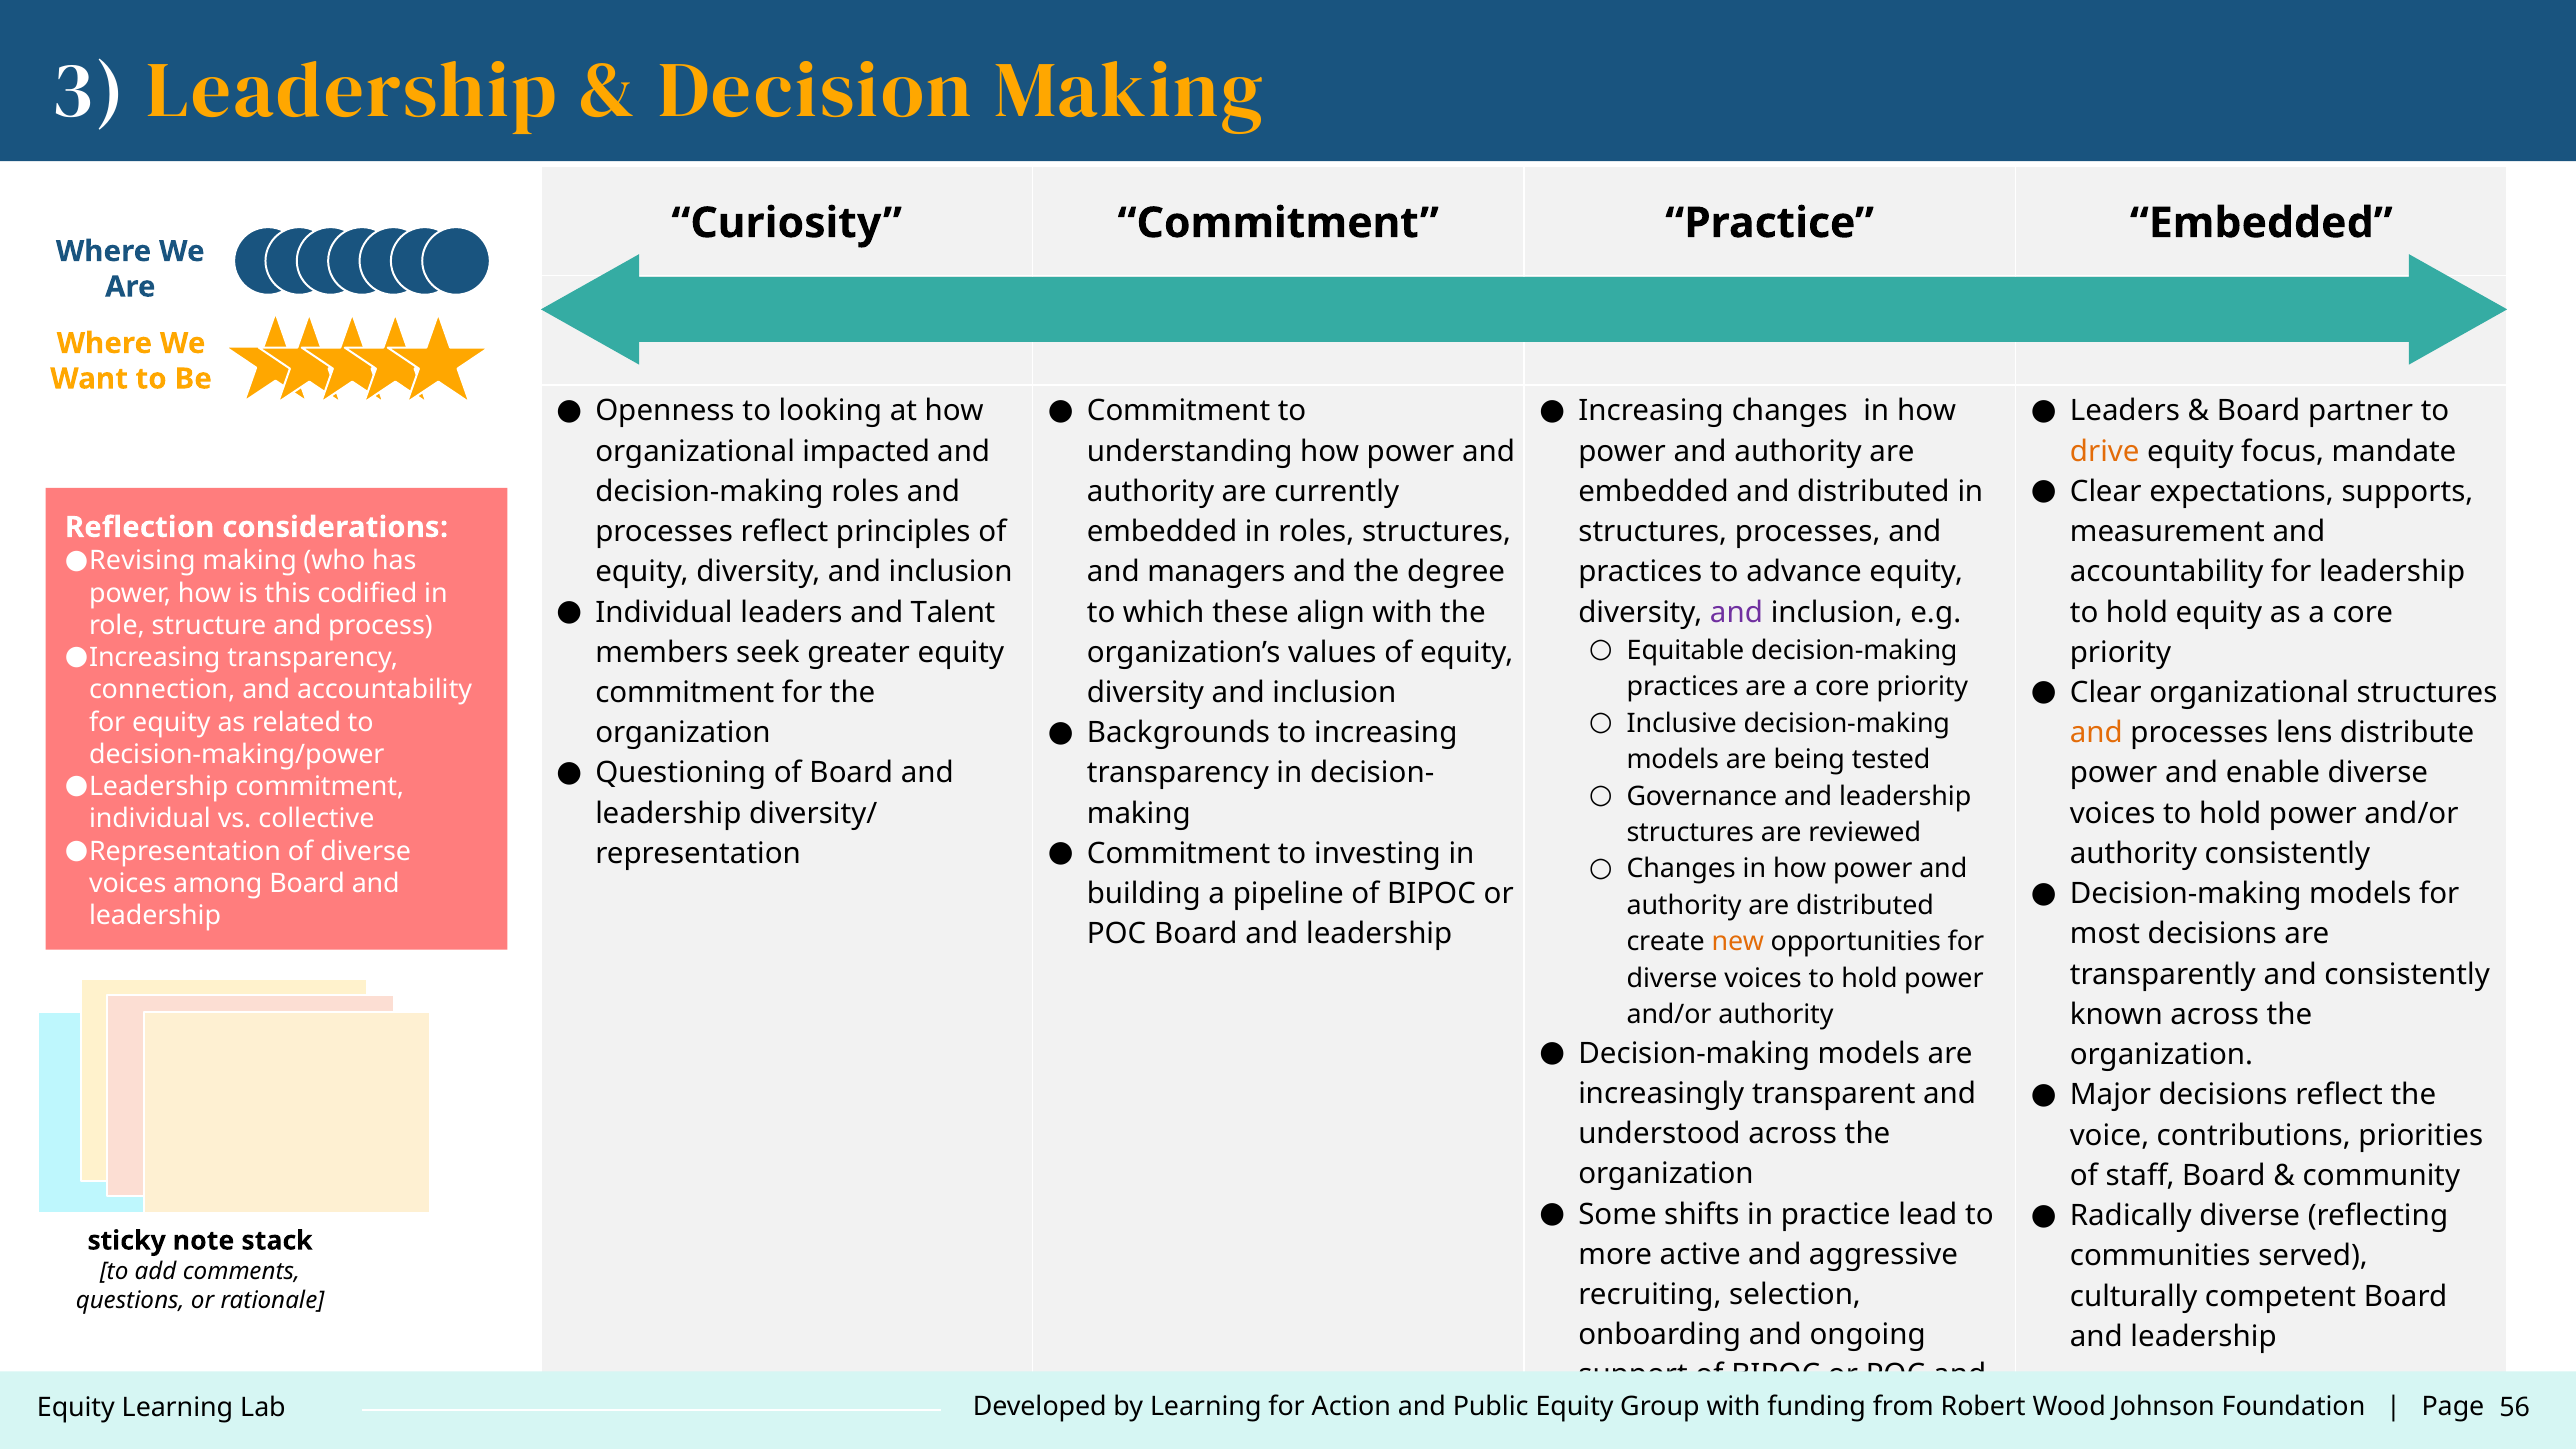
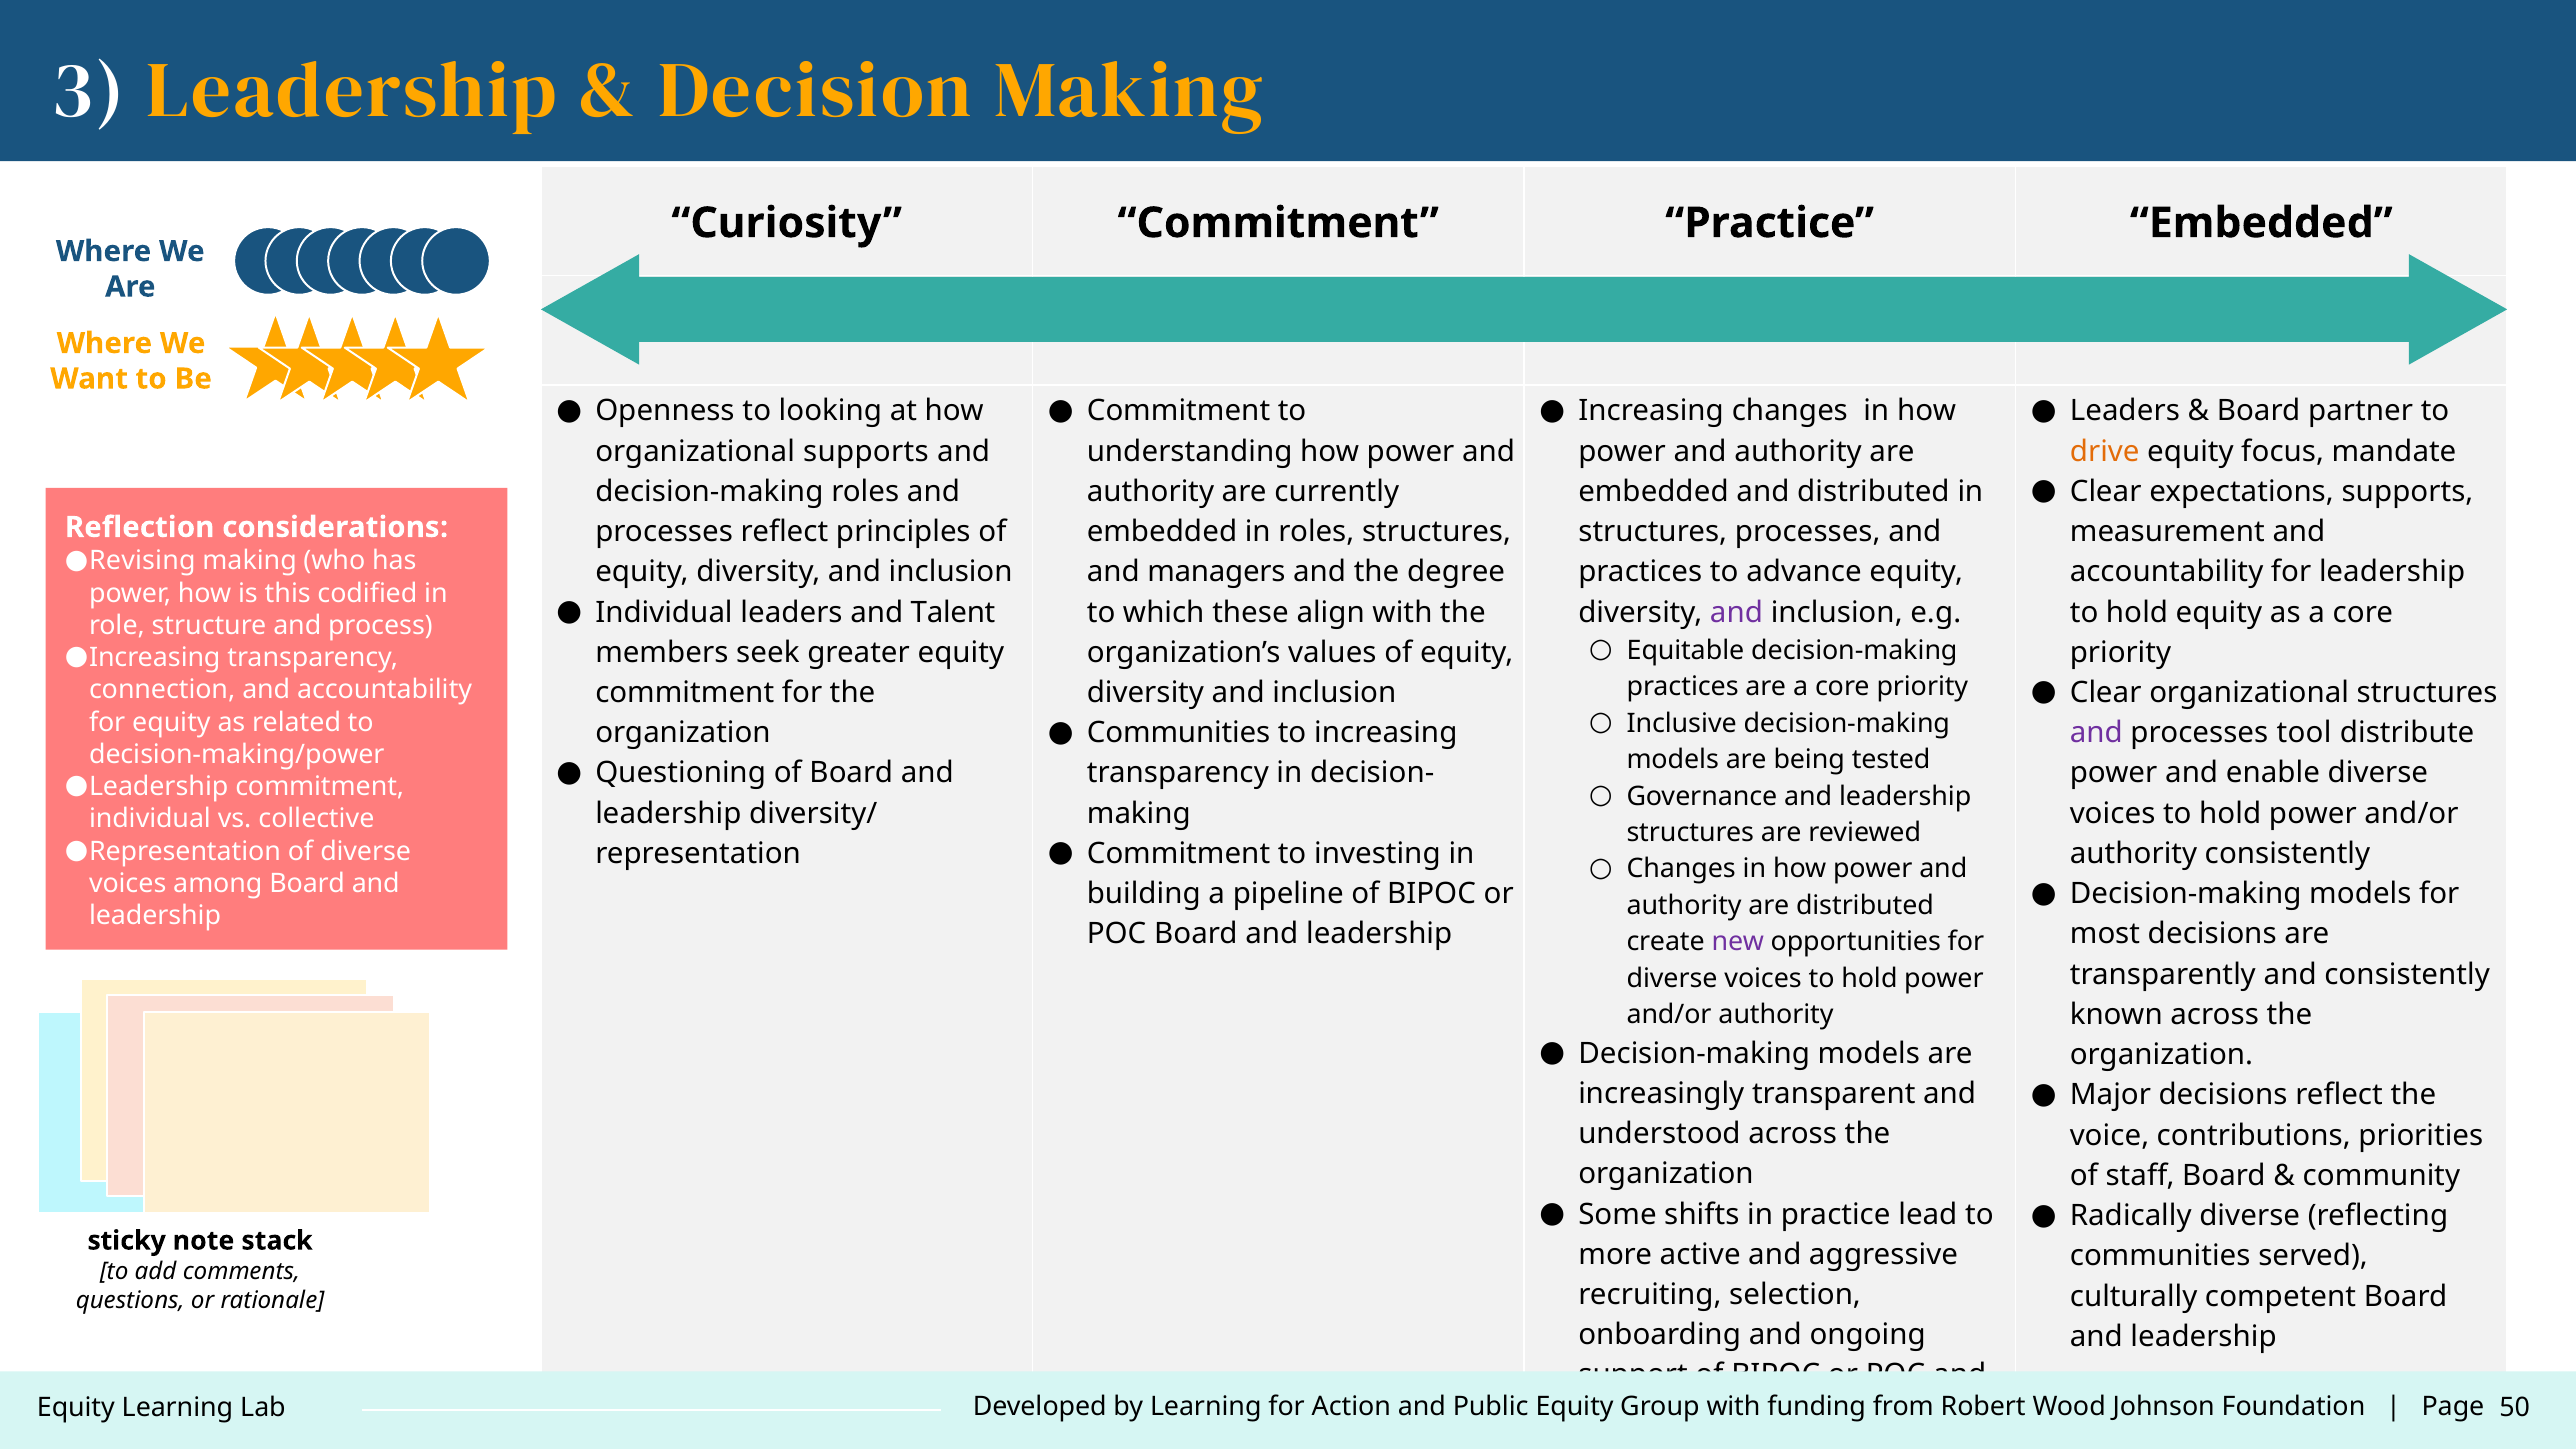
organizational impacted: impacted -> supports
Backgrounds at (1178, 733): Backgrounds -> Communities
and at (2096, 733) colour: orange -> purple
lens: lens -> tool
new colour: orange -> purple
56: 56 -> 50
